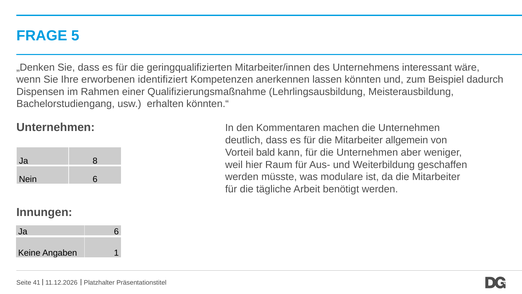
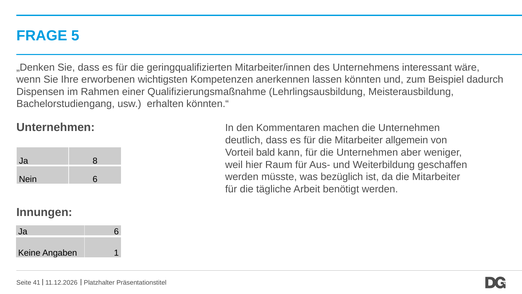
identifiziert: identifiziert -> wichtigsten
modulare: modulare -> bezüglich
